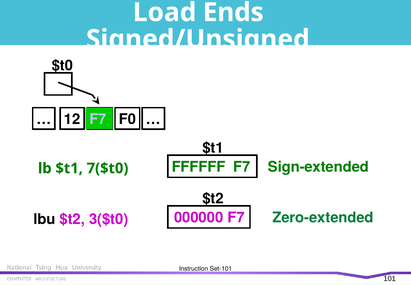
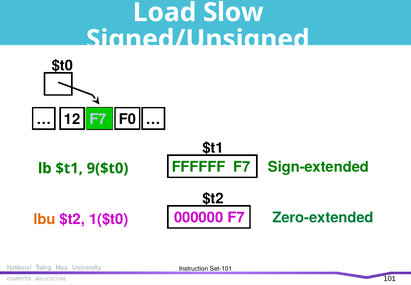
Ends: Ends -> Slow
7($t0: 7($t0 -> 9($t0
lbu colour: black -> orange
3($t0: 3($t0 -> 1($t0
